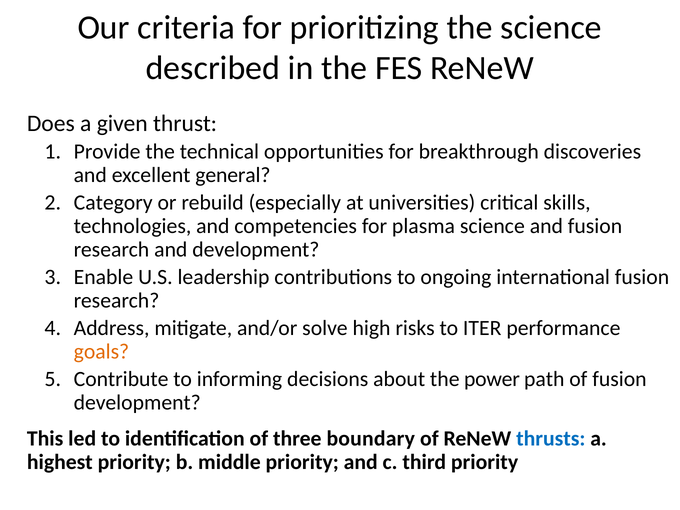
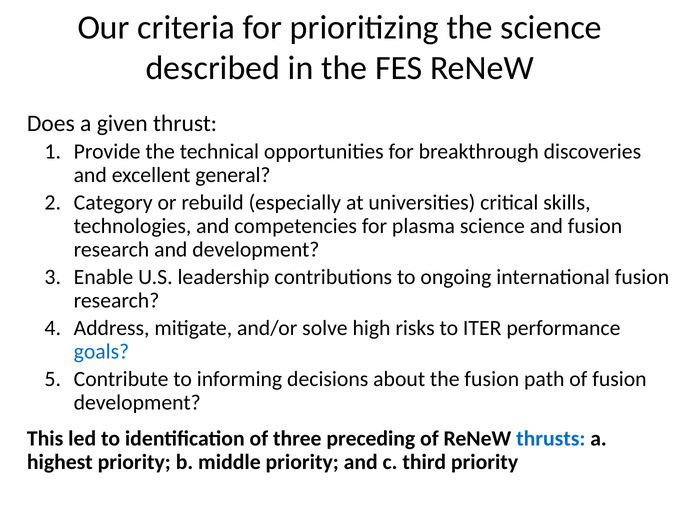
goals colour: orange -> blue
the power: power -> fusion
boundary: boundary -> preceding
